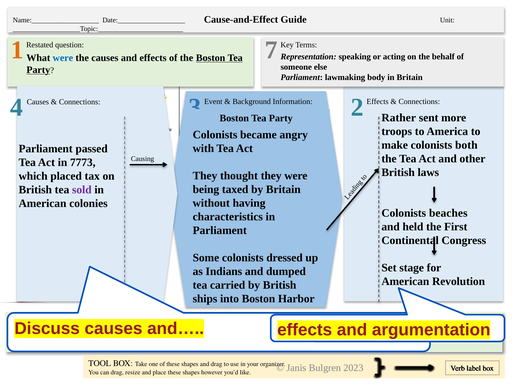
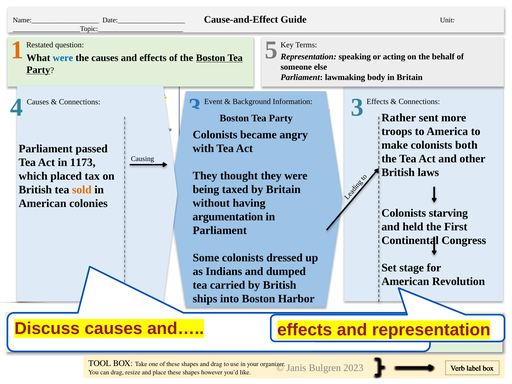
7: 7 -> 5
4 2: 2 -> 3
7773: 7773 -> 1173
sold colour: purple -> orange
beaches: beaches -> starving
characteristics: characteristics -> argumentation
and argumentation: argumentation -> representation
